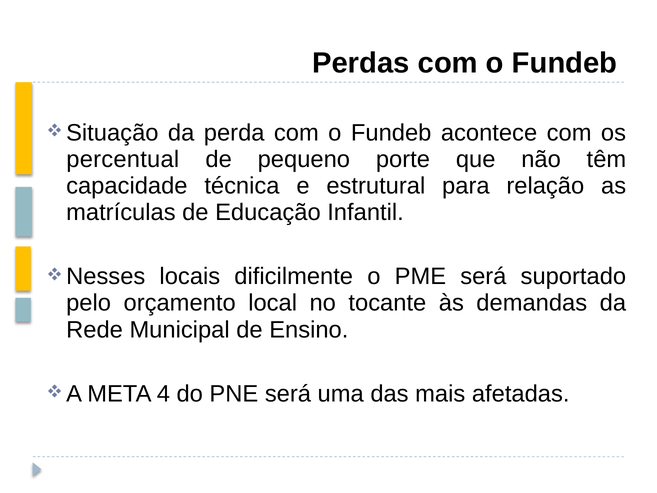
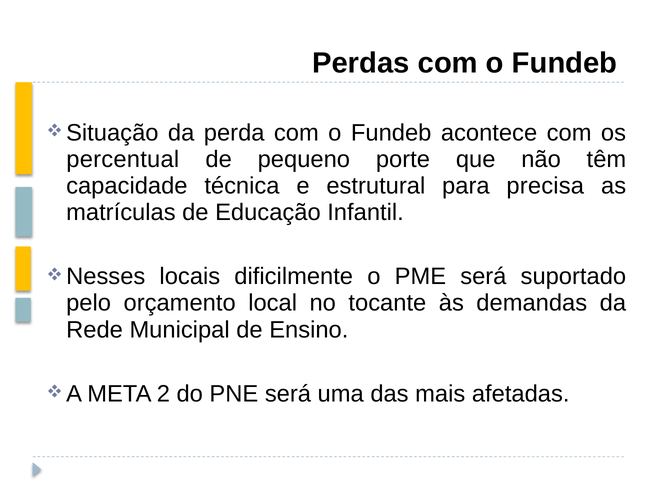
relação: relação -> precisa
4: 4 -> 2
